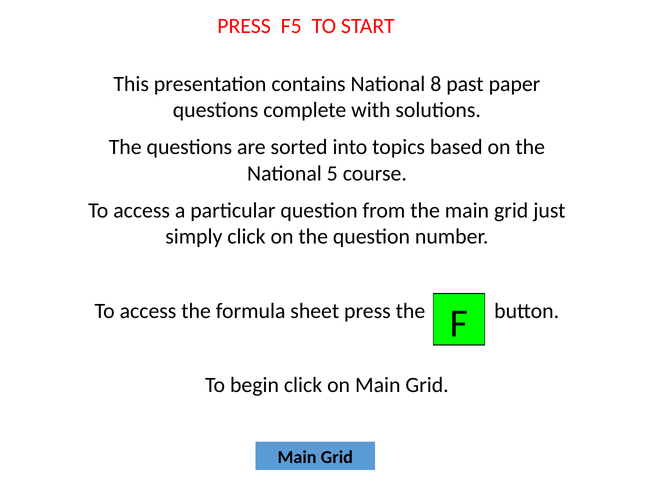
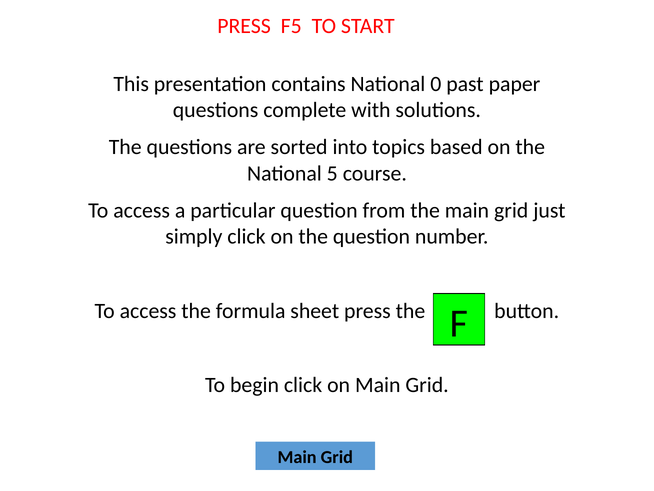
8: 8 -> 0
